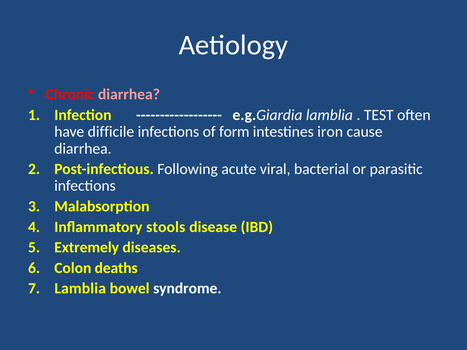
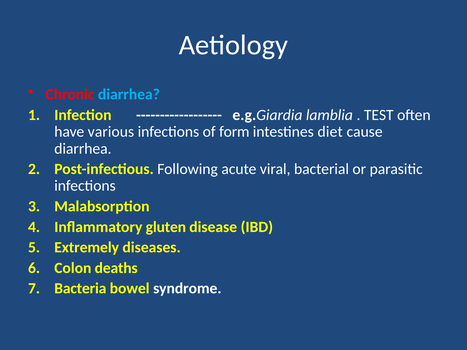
diarrhea at (129, 94) colour: pink -> light blue
difficile: difficile -> various
iron: iron -> diet
stools: stools -> gluten
Lamblia at (80, 289): Lamblia -> Bacteria
